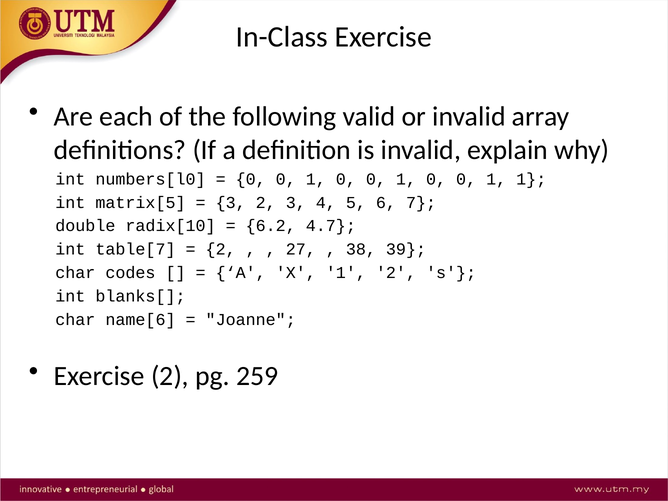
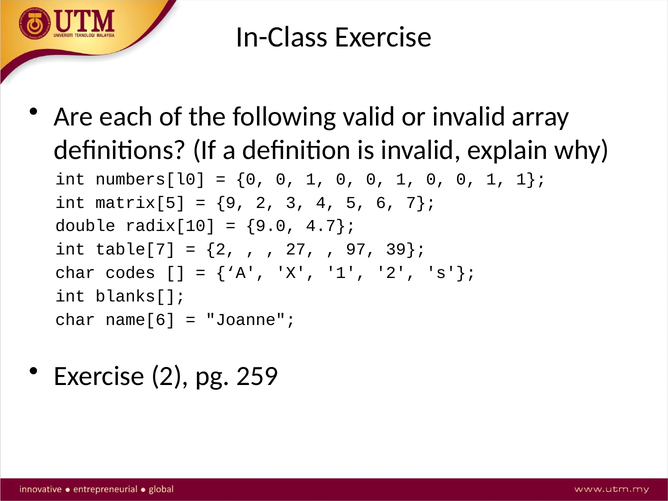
3 at (231, 203): 3 -> 9
6.2: 6.2 -> 9.0
38: 38 -> 97
